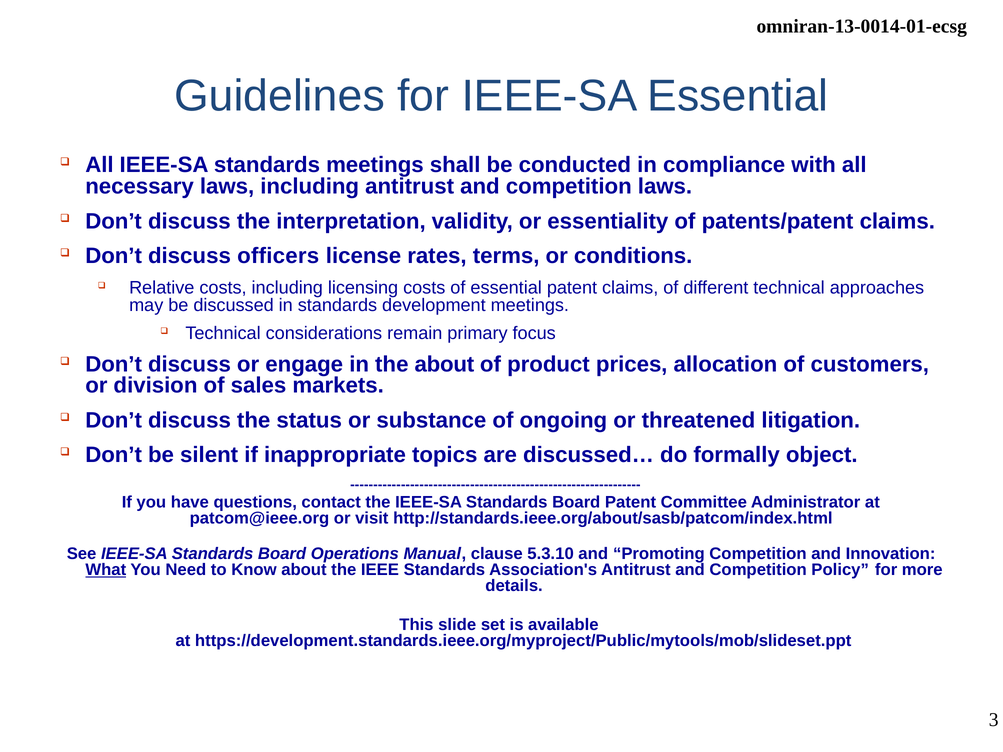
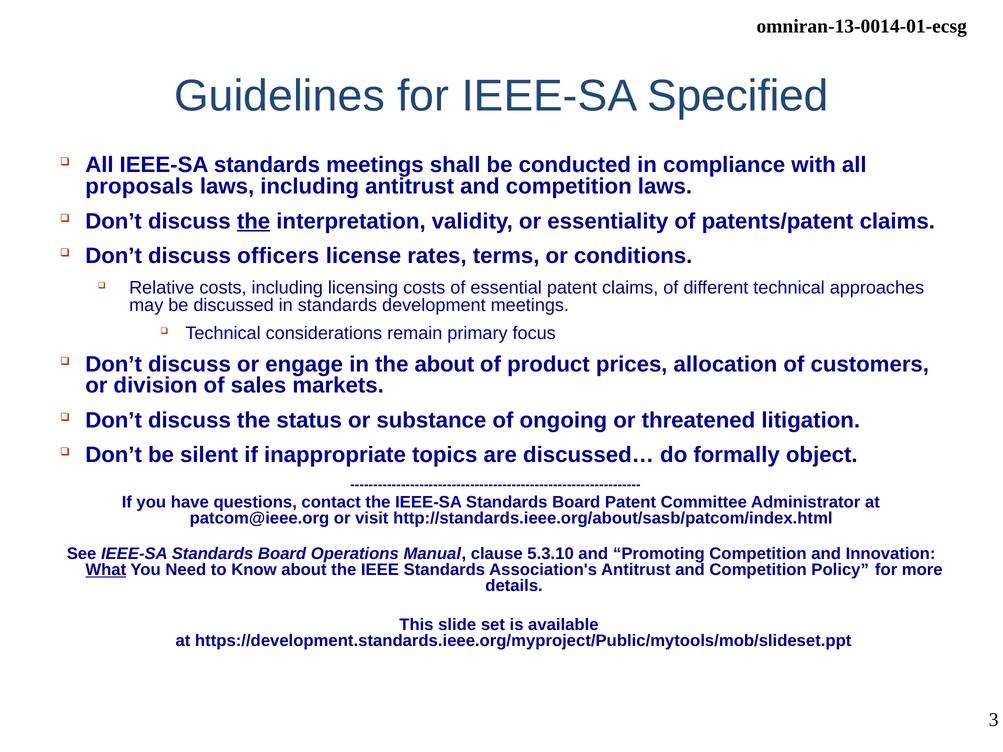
IEEE-SA Essential: Essential -> Specified
necessary: necessary -> proposals
the at (254, 221) underline: none -> present
